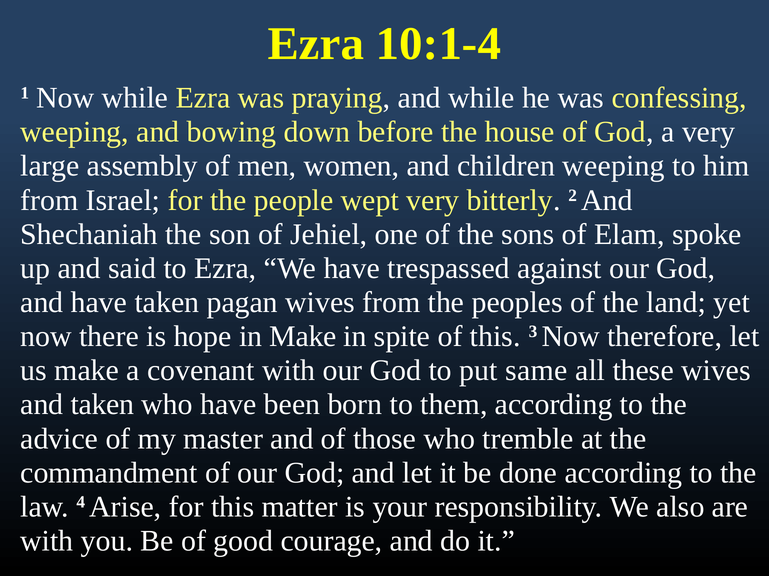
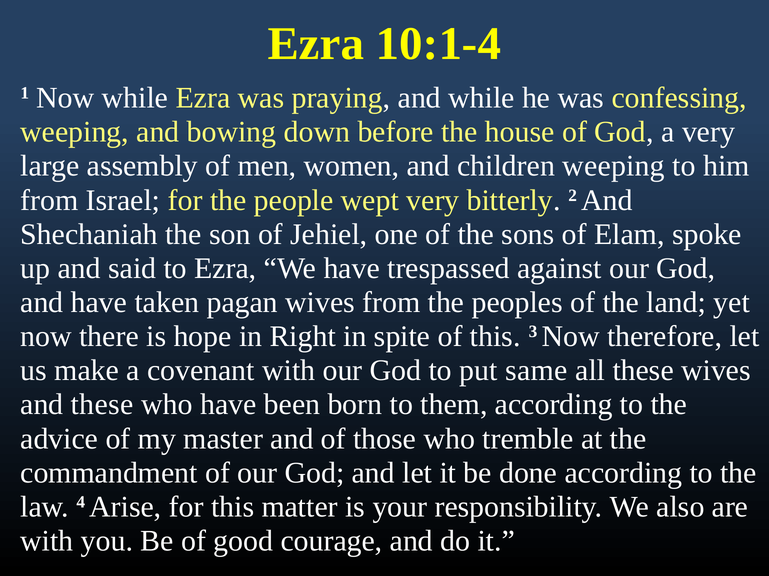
in Make: Make -> Right
and taken: taken -> these
